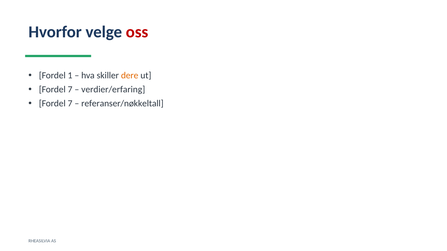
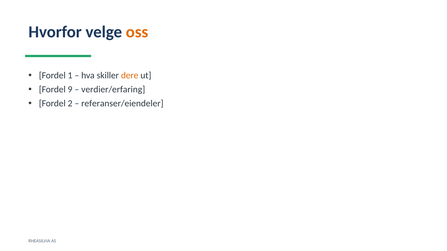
oss colour: red -> orange
7 at (70, 90): 7 -> 9
7 at (70, 104): 7 -> 2
referanser/nøkkeltall: referanser/nøkkeltall -> referanser/eiendeler
